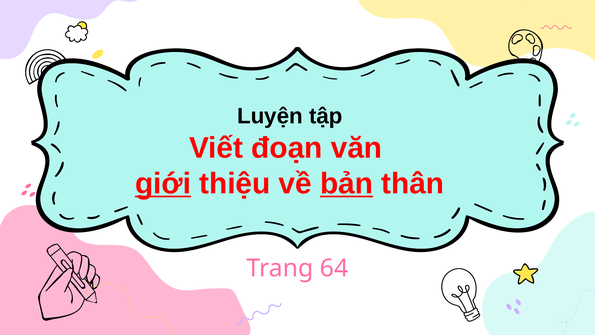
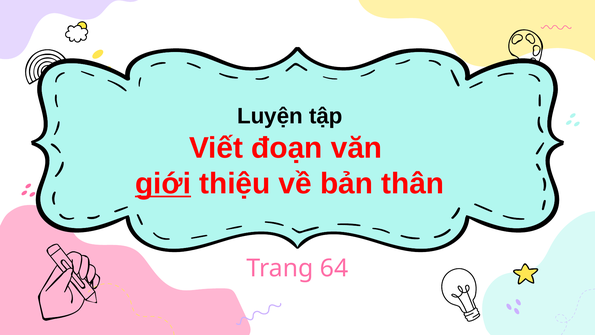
bản underline: present -> none
